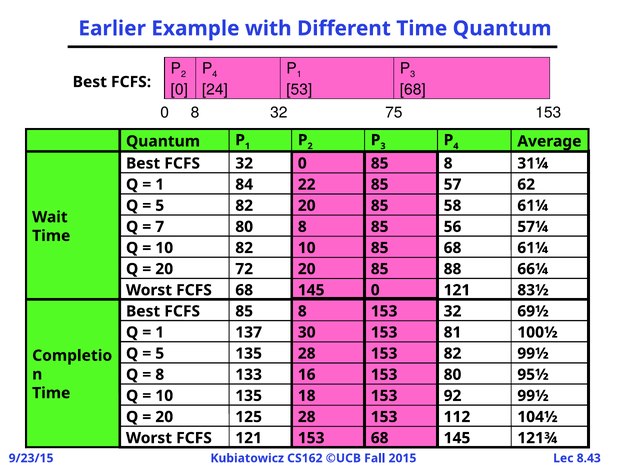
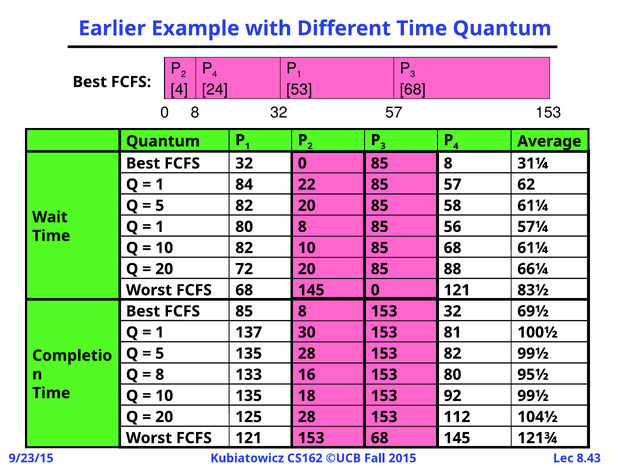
0 at (179, 90): 0 -> 4
32 75: 75 -> 57
7 at (160, 227): 7 -> 1
